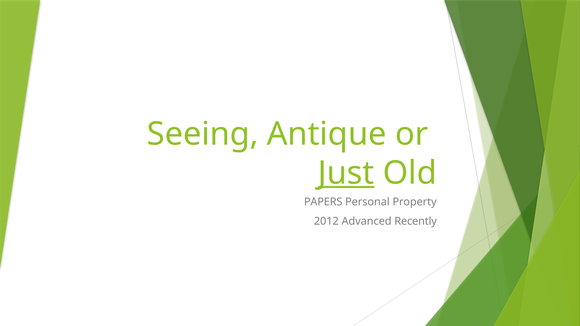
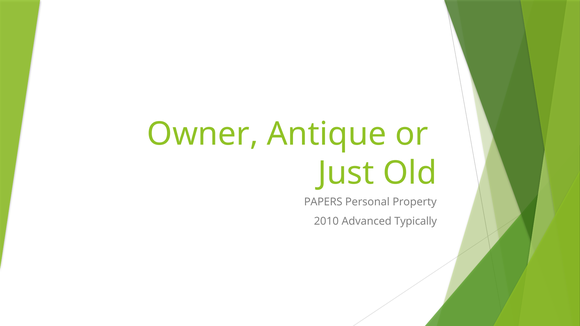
Seeing: Seeing -> Owner
Just underline: present -> none
2012: 2012 -> 2010
Recently: Recently -> Typically
